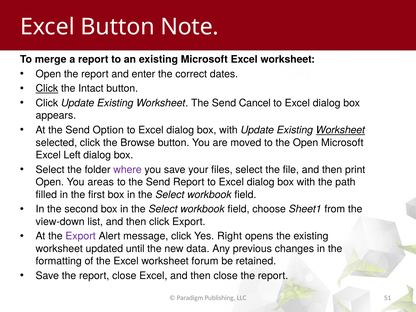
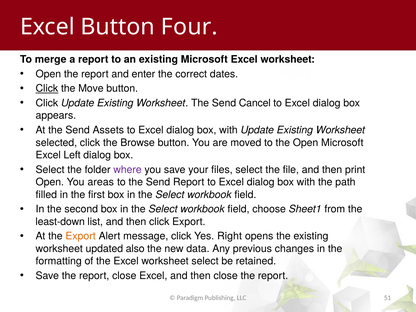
Note: Note -> Four
Intact: Intact -> Move
Option: Option -> Assets
Worksheet at (340, 130) underline: present -> none
view-down: view-down -> least-down
Export at (81, 236) colour: purple -> orange
until: until -> also
worksheet forum: forum -> select
